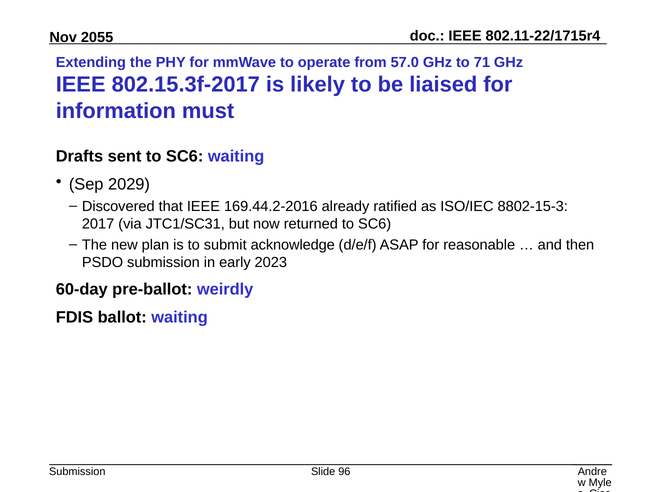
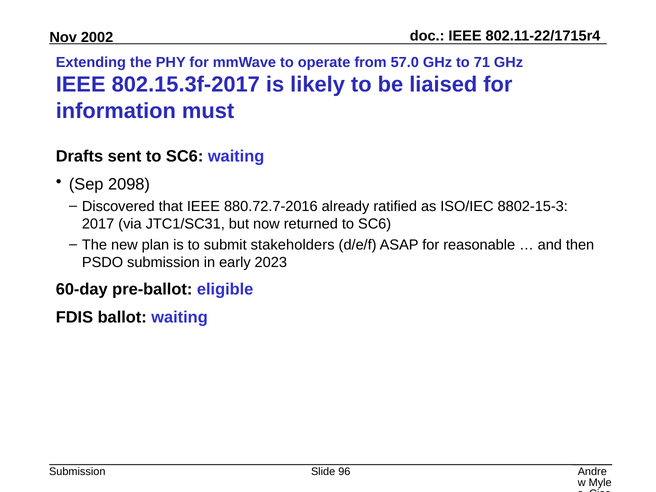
2055: 2055 -> 2002
2029: 2029 -> 2098
169.44.2-2016: 169.44.2-2016 -> 880.72.7-2016
acknowledge: acknowledge -> stakeholders
weirdly: weirdly -> eligible
